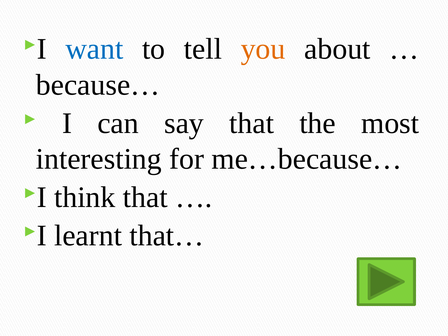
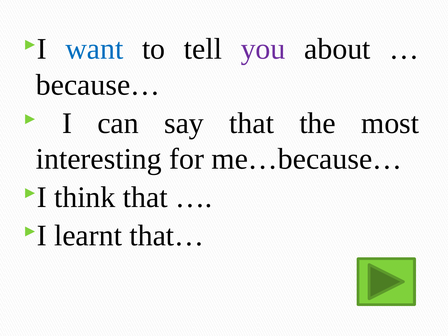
you colour: orange -> purple
